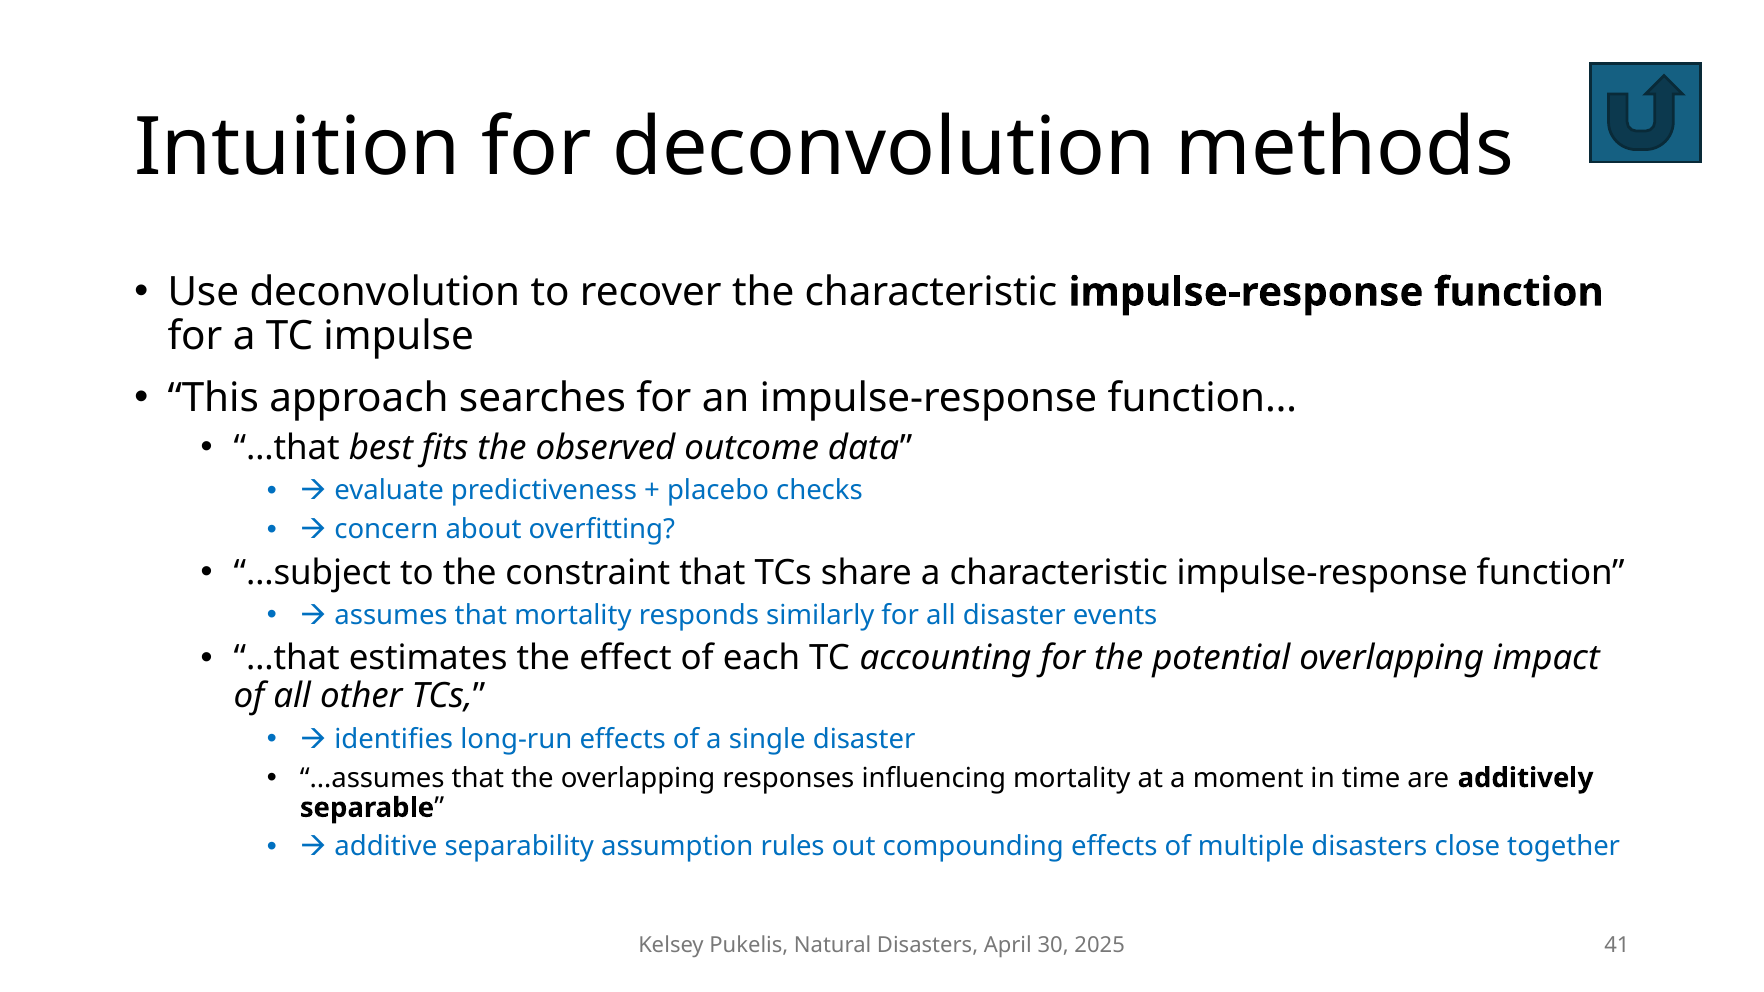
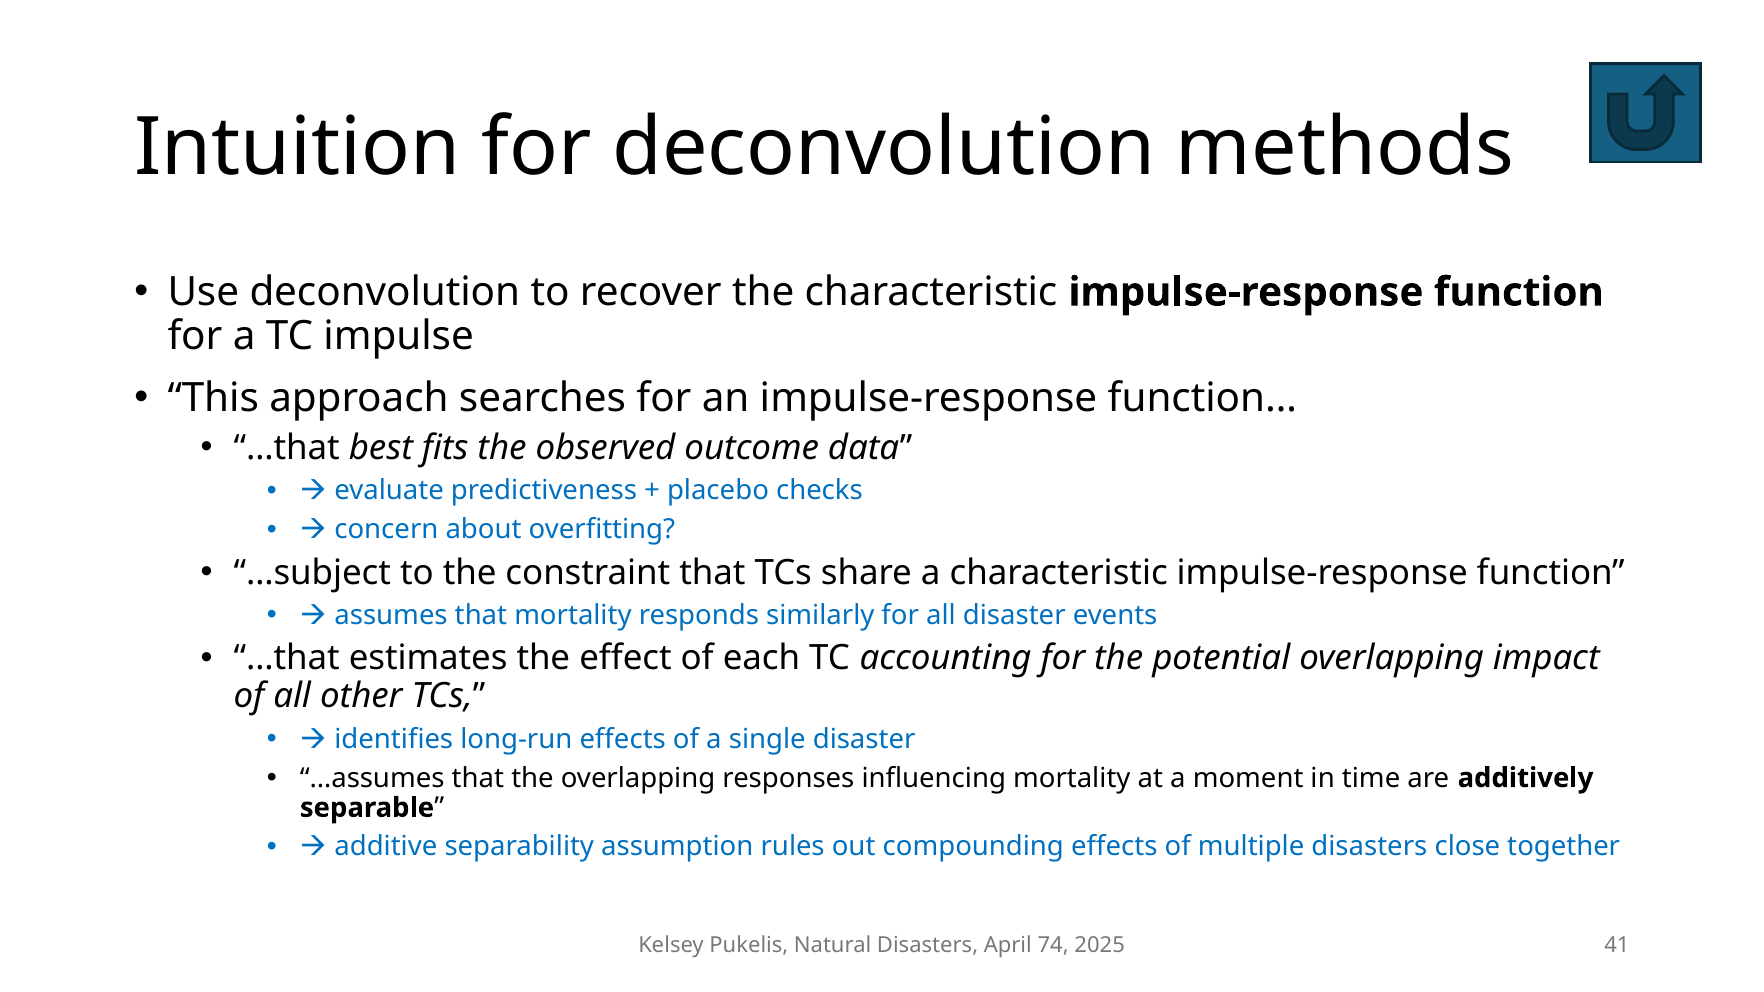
30: 30 -> 74
